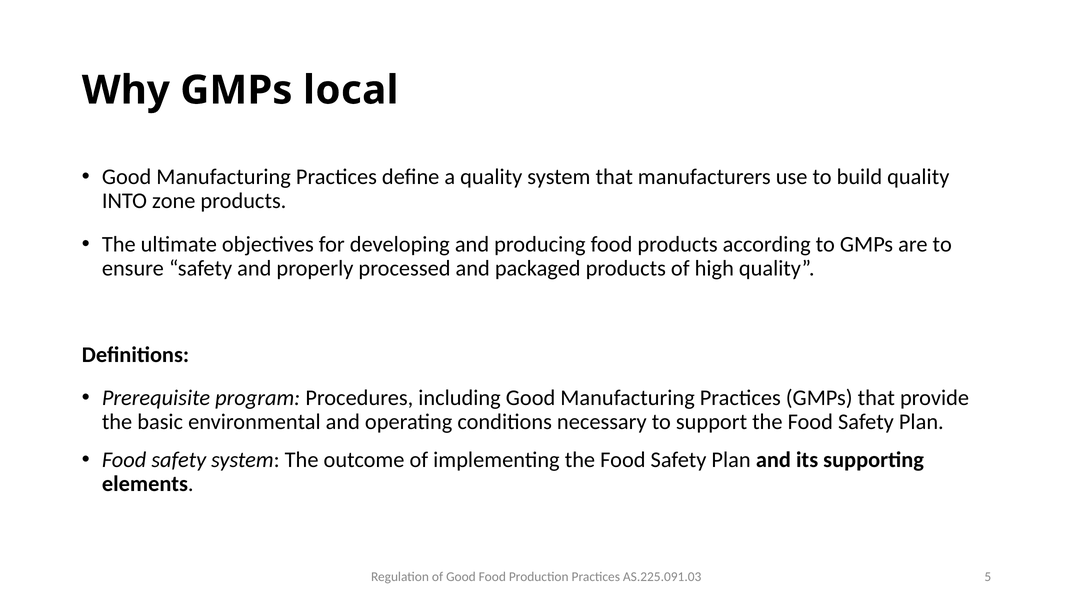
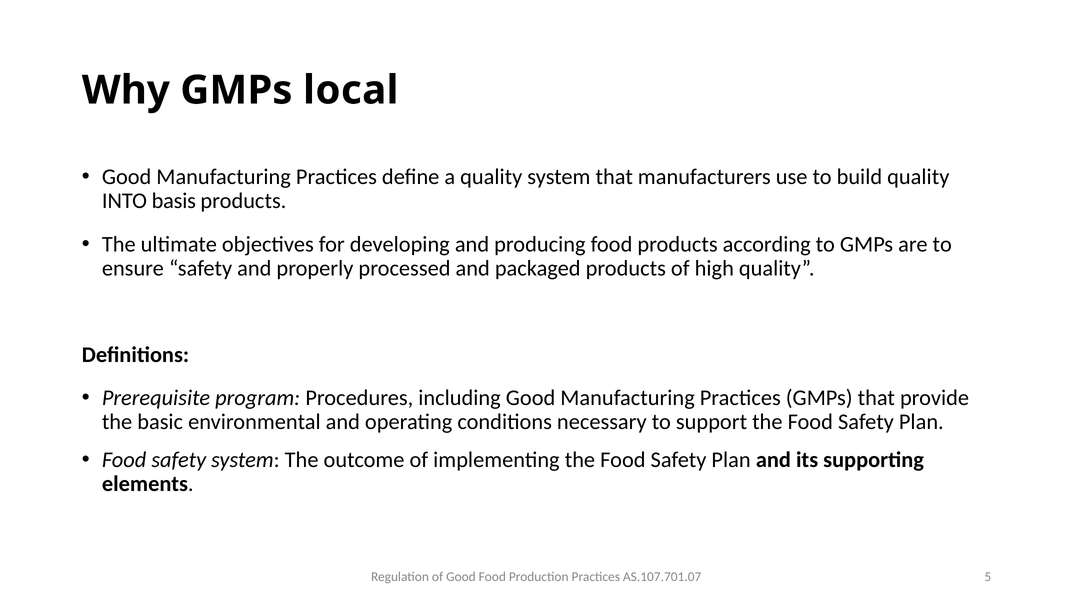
zone: zone -> basis
AS.225.091.03: AS.225.091.03 -> AS.107.701.07
